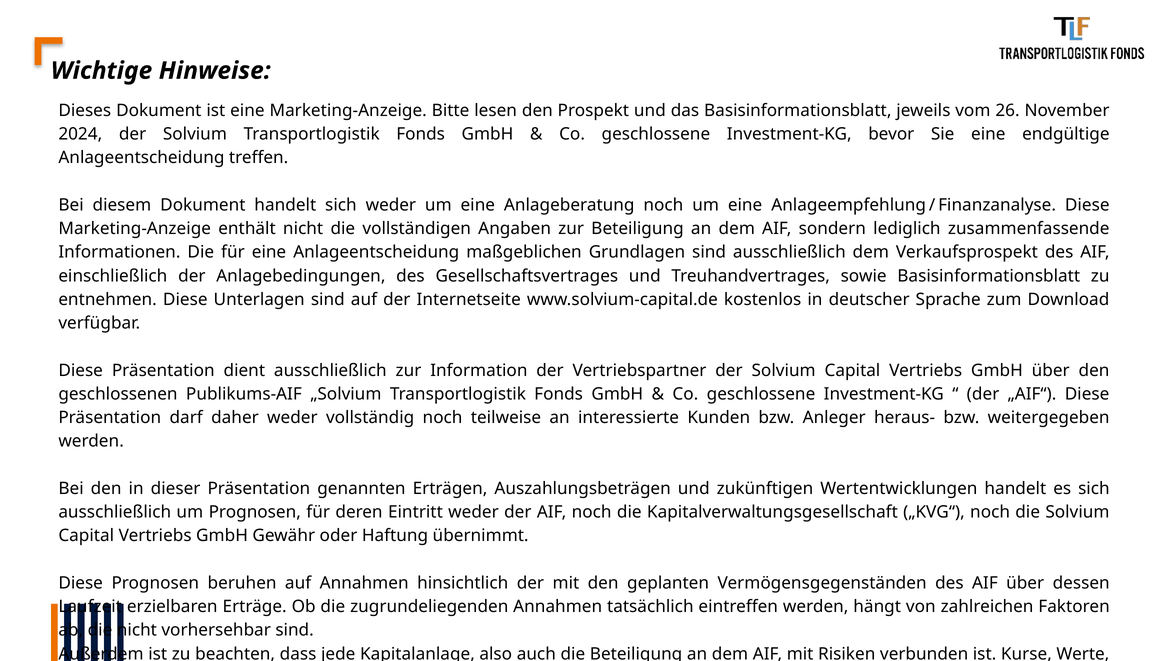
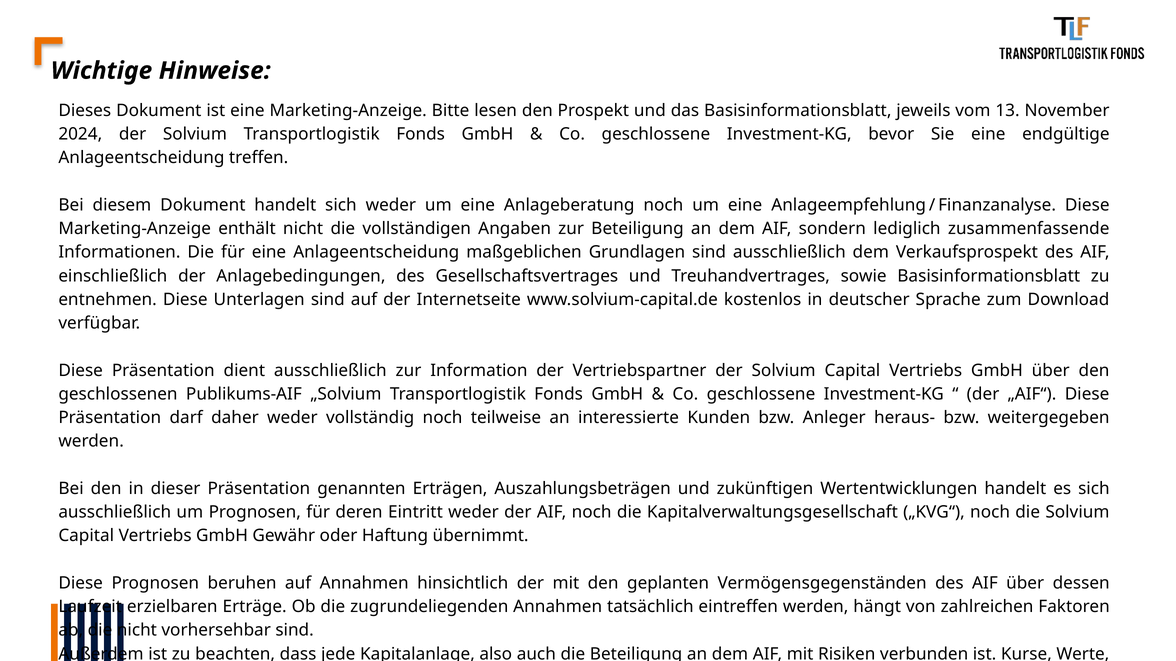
26: 26 -> 13
